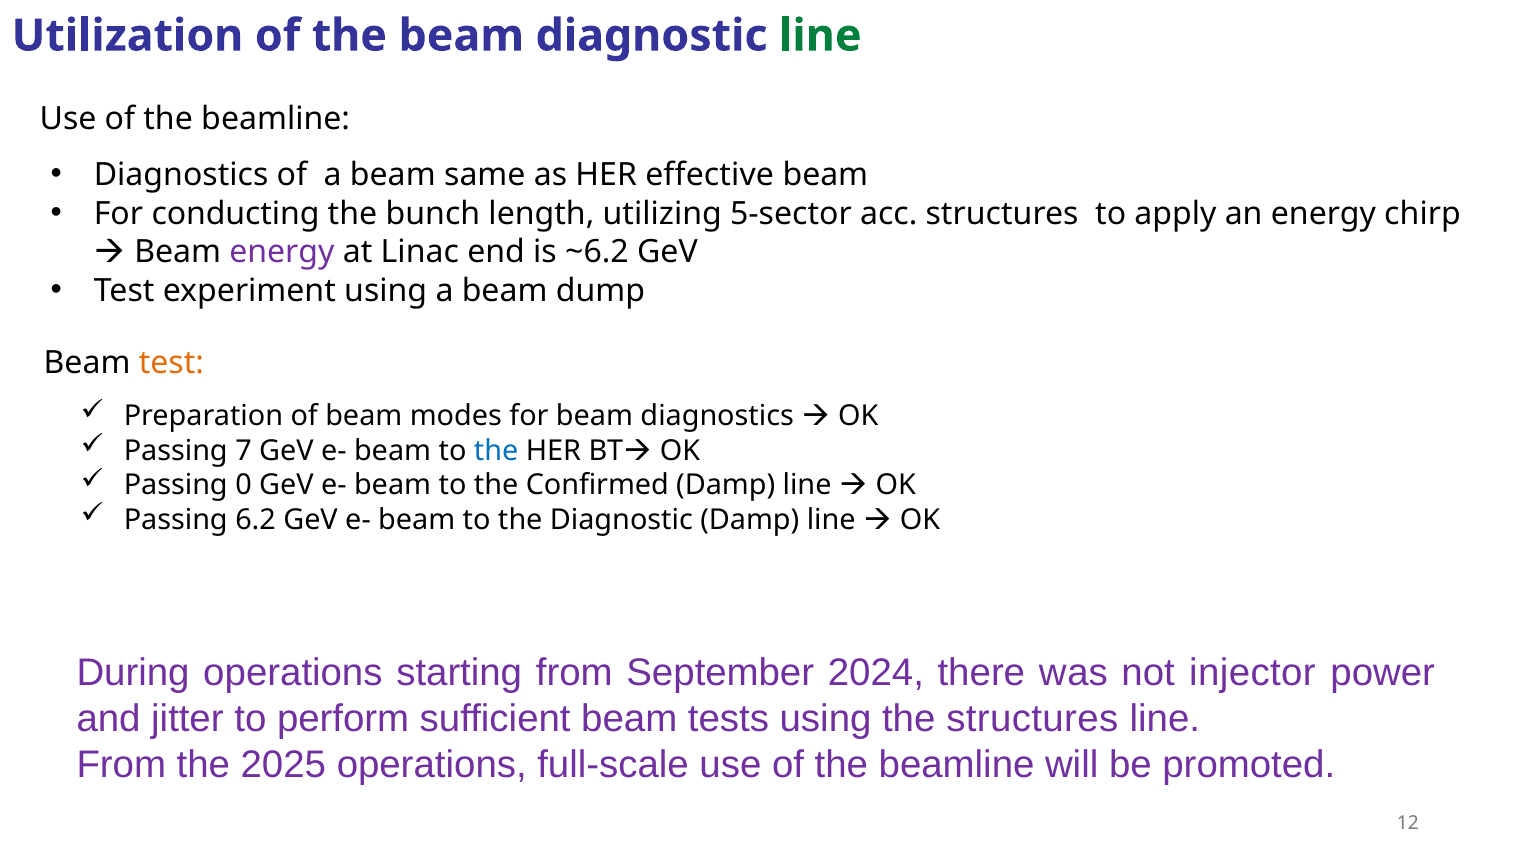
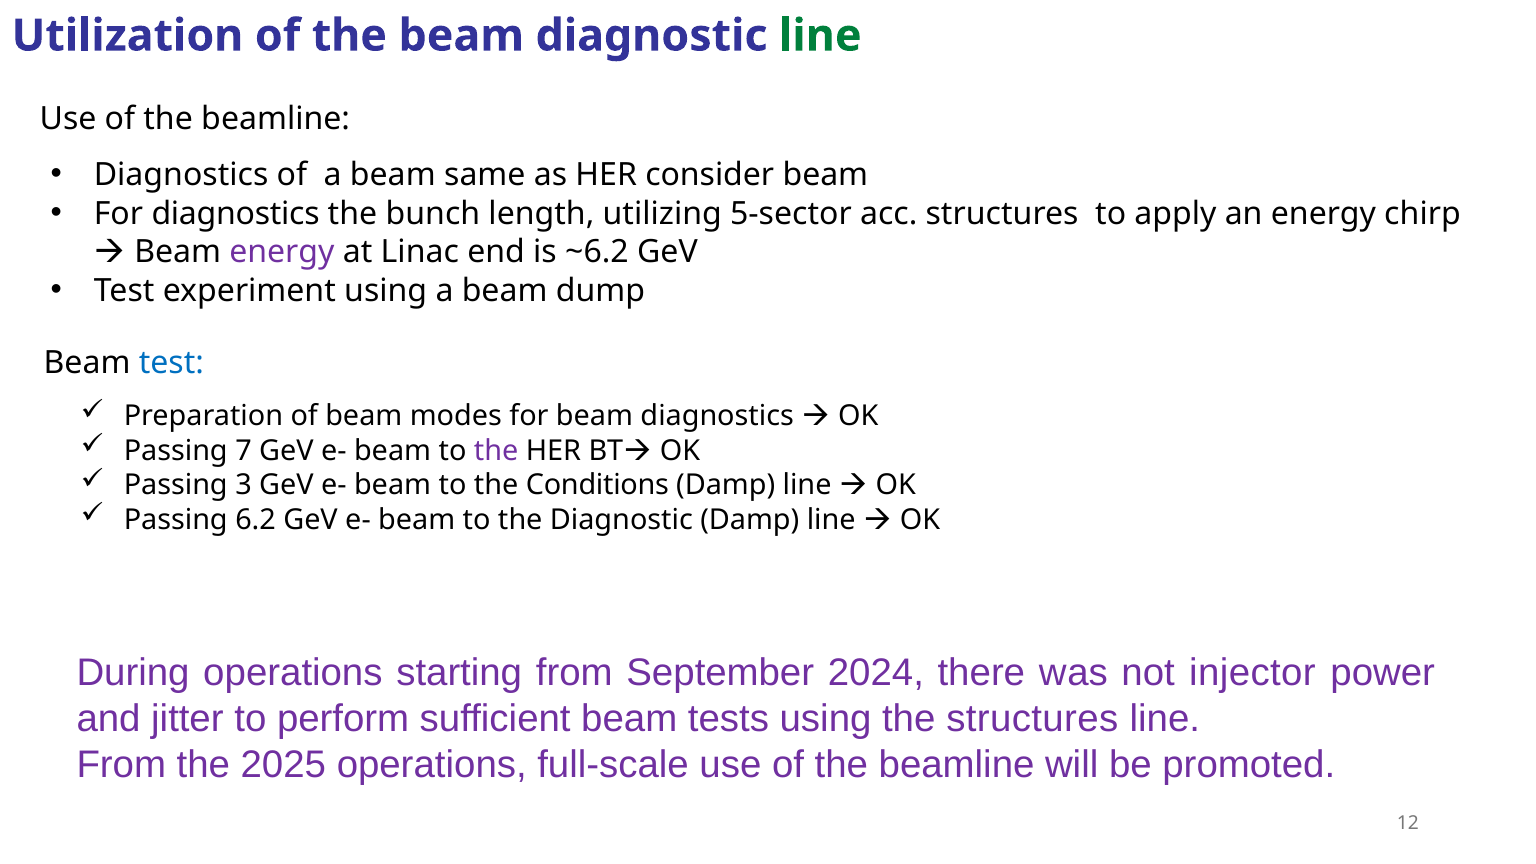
effective: effective -> consider
For conducting: conducting -> diagnostics
test at (171, 363) colour: orange -> blue
the at (496, 451) colour: blue -> purple
0: 0 -> 3
Confirmed: Confirmed -> Conditions
